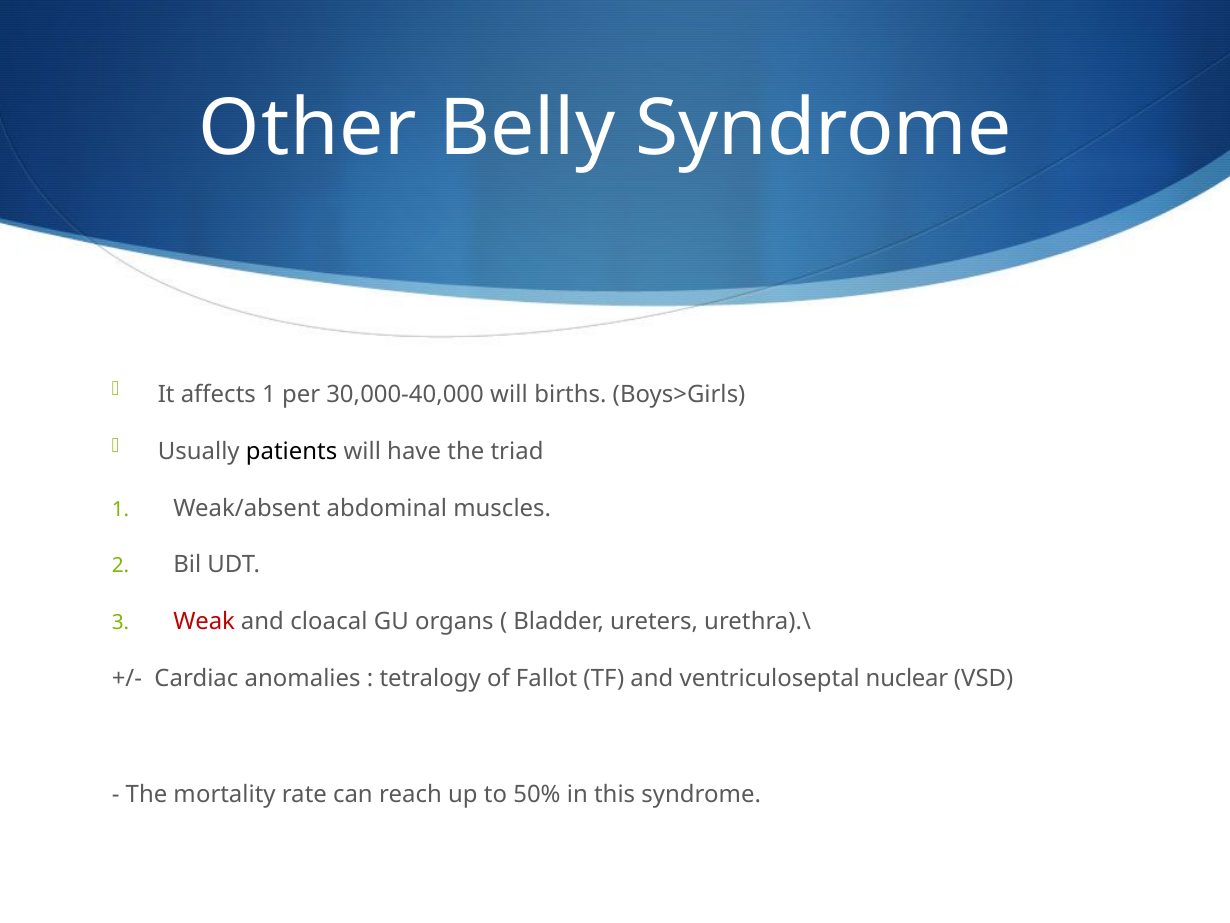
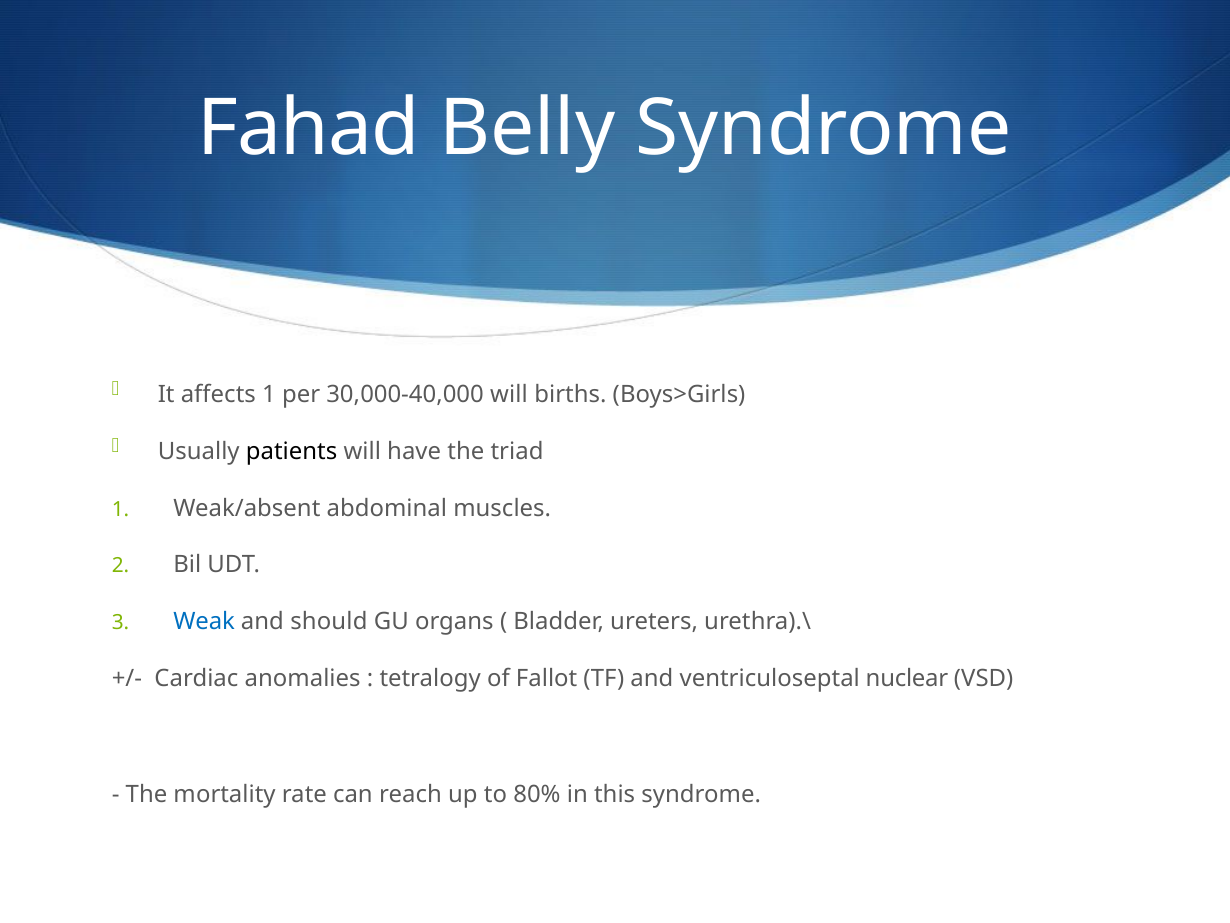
Other: Other -> Fahad
Weak colour: red -> blue
cloacal: cloacal -> should
50%: 50% -> 80%
